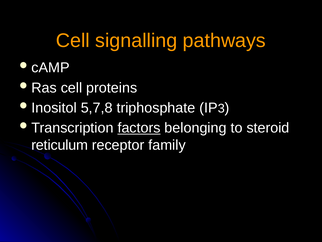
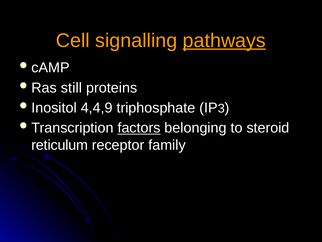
pathways underline: none -> present
cell at (72, 88): cell -> still
5,7,8: 5,7,8 -> 4,4,9
